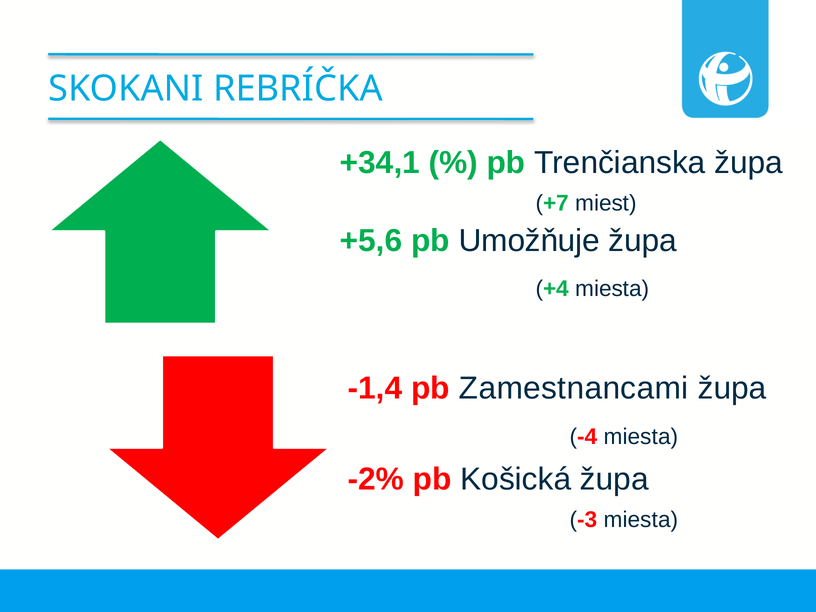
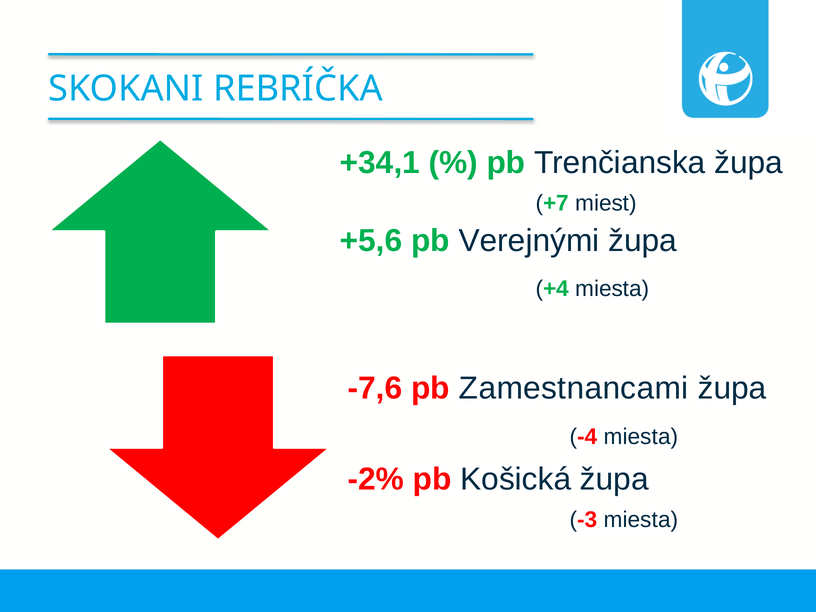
Umožňuje: Umožňuje -> Verejnými
-1,4: -1,4 -> -7,6
